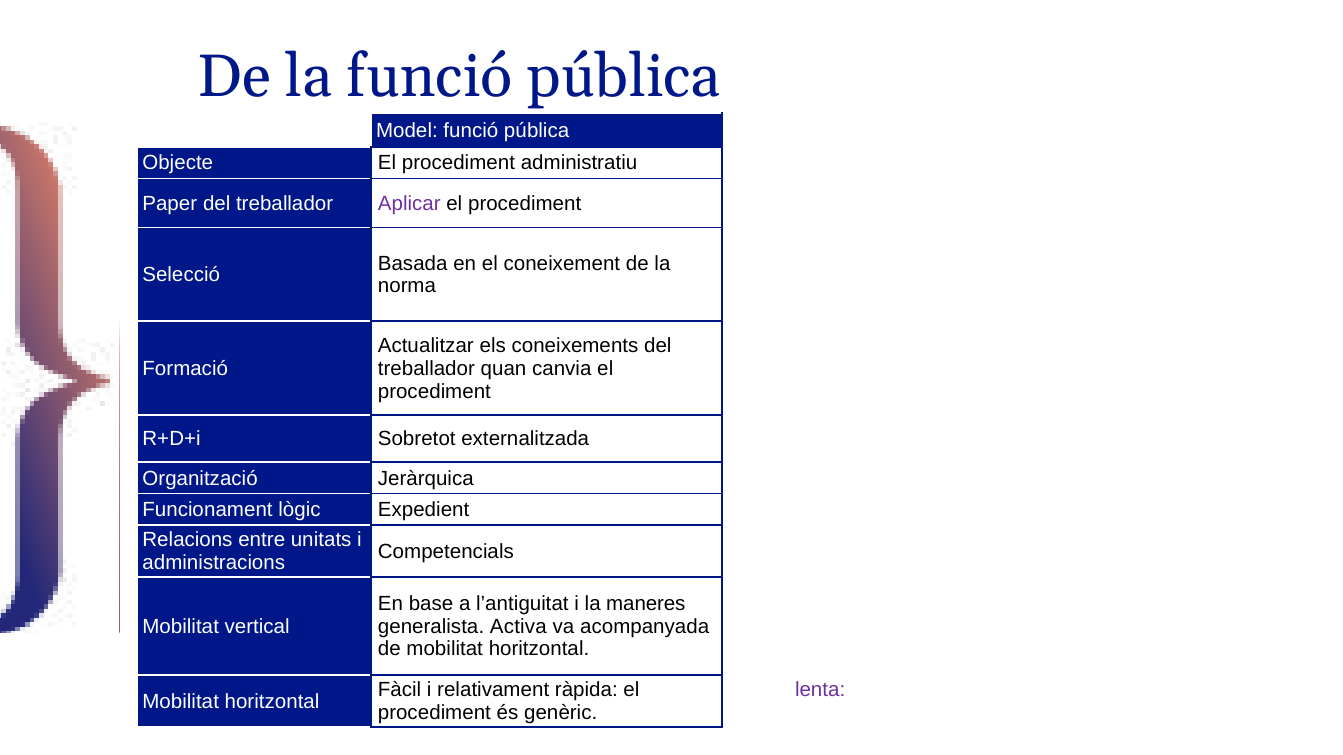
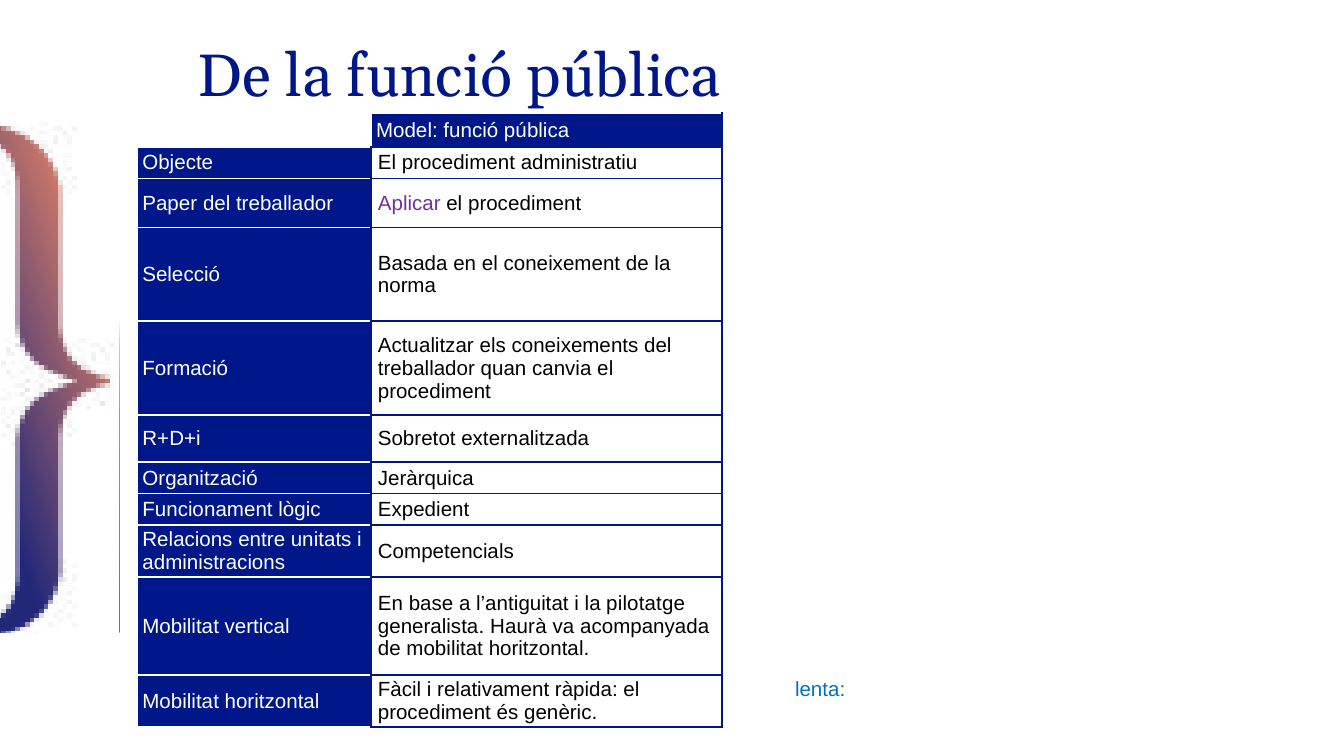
maneres: maneres -> pilotatge
generalista Activa: Activa -> Haurà
lenta colour: purple -> blue
